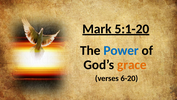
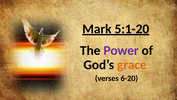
Power colour: blue -> purple
